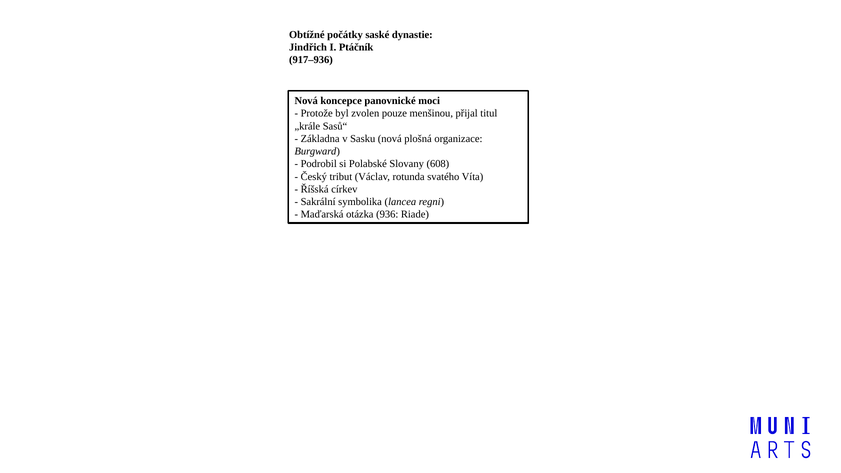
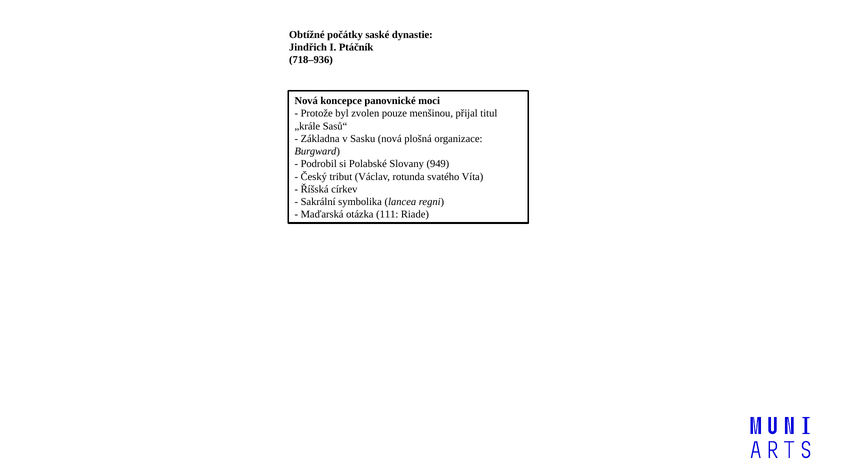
917–936: 917–936 -> 718–936
608: 608 -> 949
936: 936 -> 111
